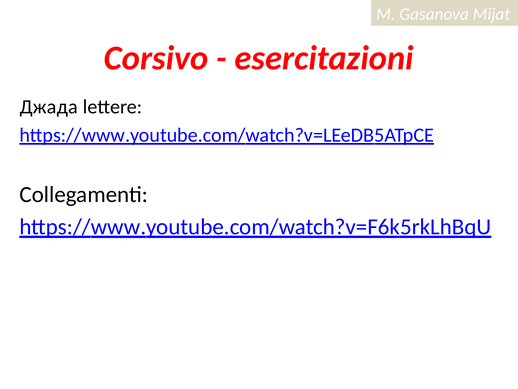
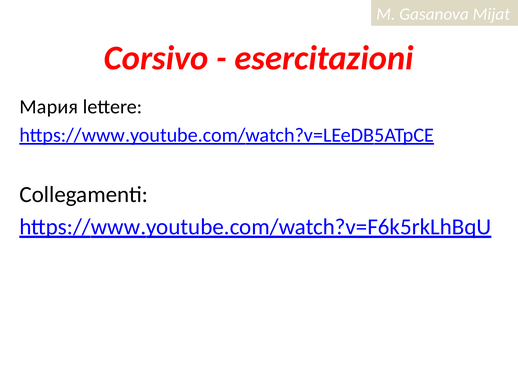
Джада: Джада -> Мария
